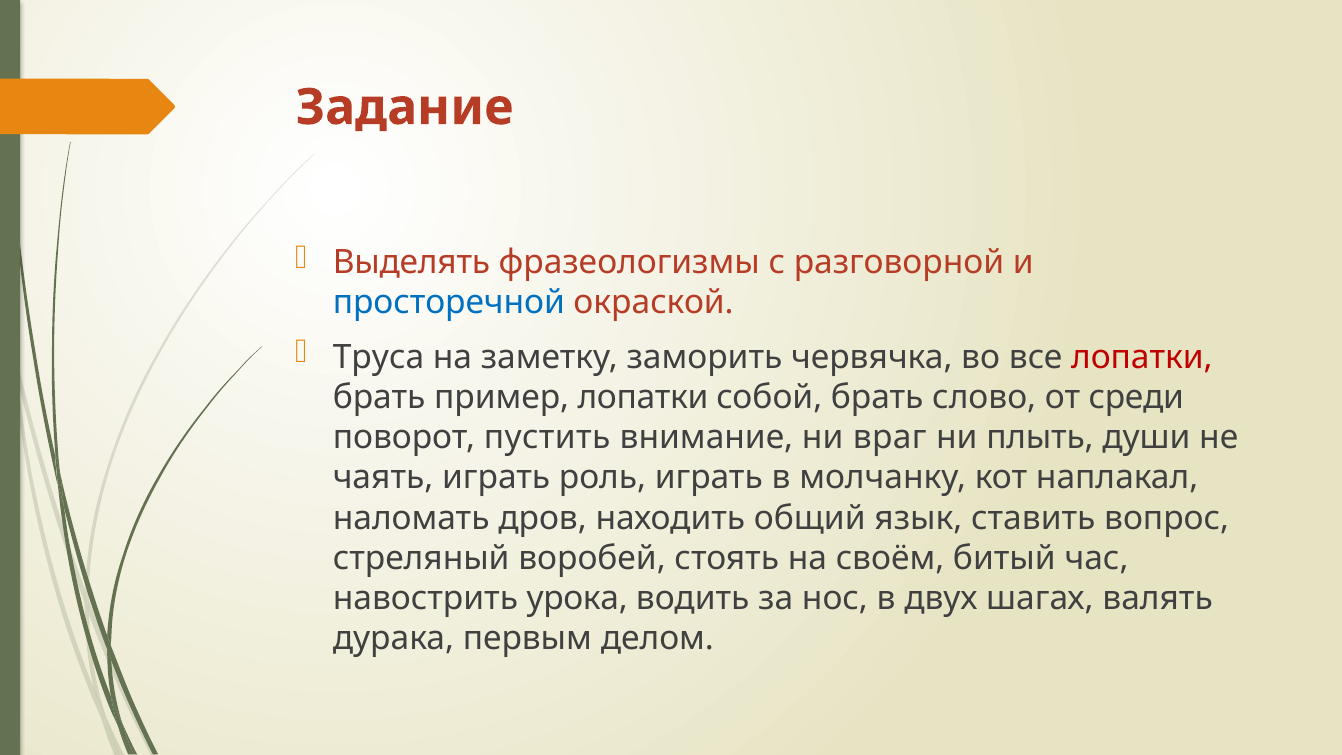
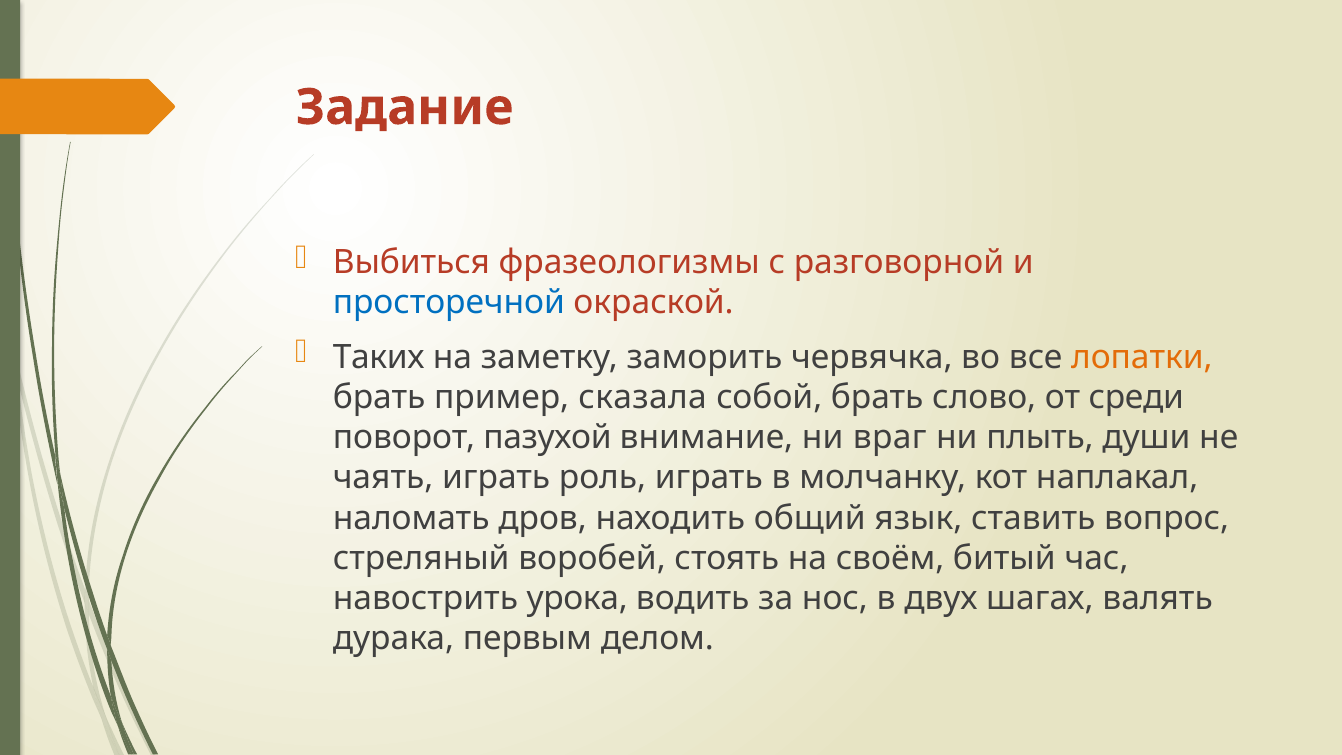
Выделять: Выделять -> Выбиться
Труса: Труса -> Таких
лопатки at (1142, 357) colour: red -> orange
пример лопатки: лопатки -> сказала
пустить: пустить -> пазухой
